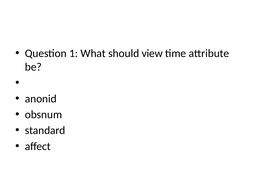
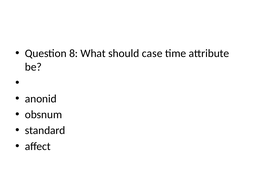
1: 1 -> 8
view: view -> case
